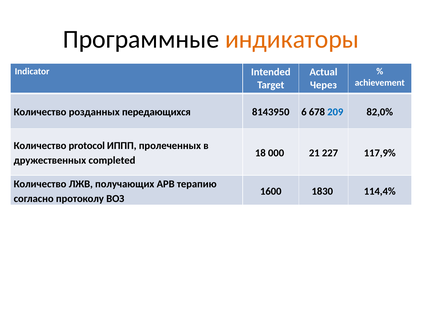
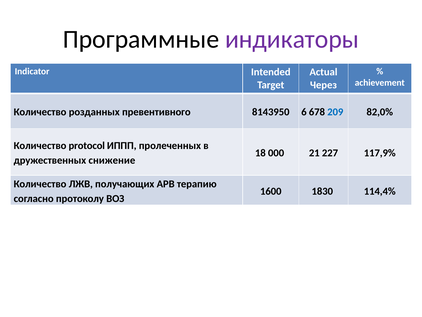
индикаторы colour: orange -> purple
передающихся: передающихся -> превентивного
completed: completed -> снижение
